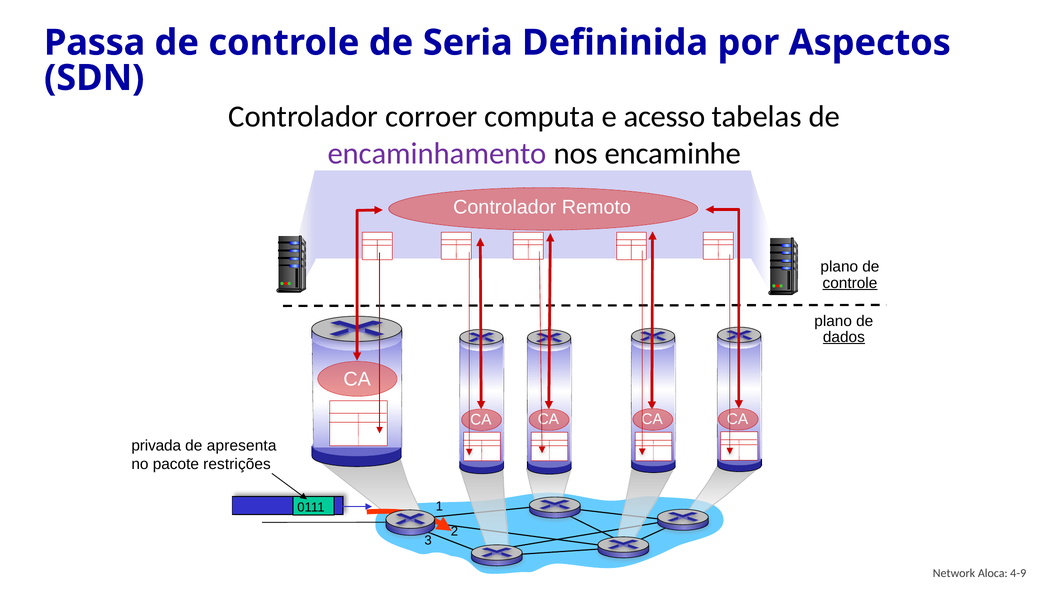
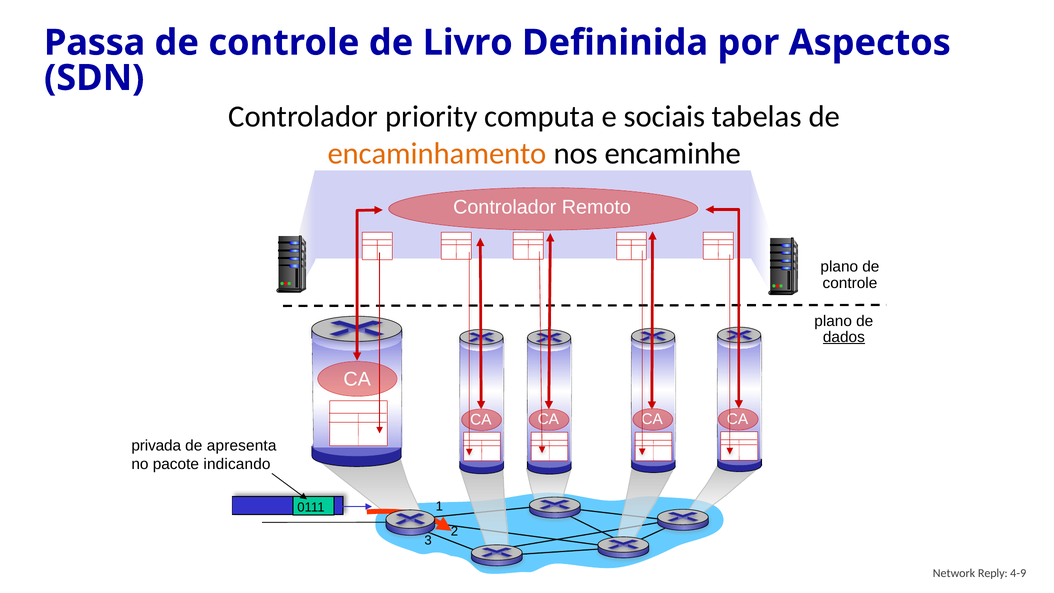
Seria: Seria -> Livro
corroer: corroer -> priority
acesso: acesso -> sociais
encaminhamento colour: purple -> orange
controle at (850, 283) underline: present -> none
restrições: restrições -> indicando
Aloca: Aloca -> Reply
